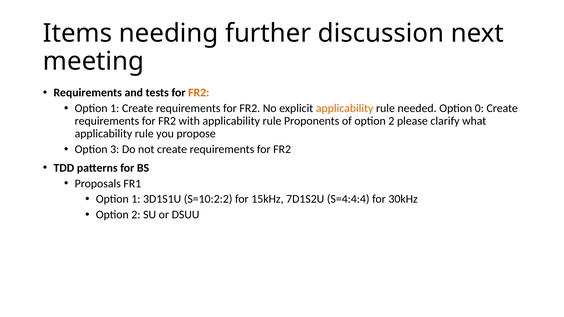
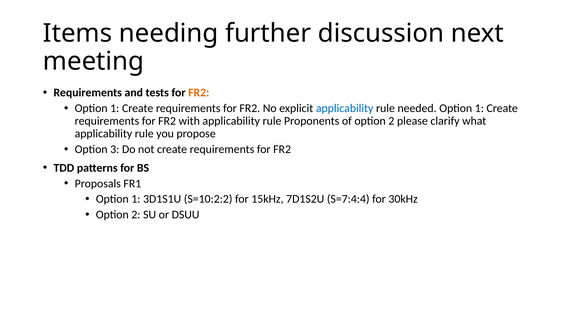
applicability at (345, 108) colour: orange -> blue
needed Option 0: 0 -> 1
S=4:4:4: S=4:4:4 -> S=7:4:4
